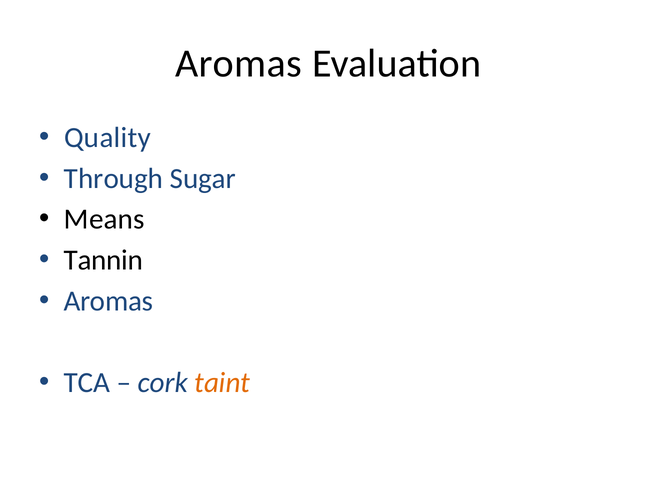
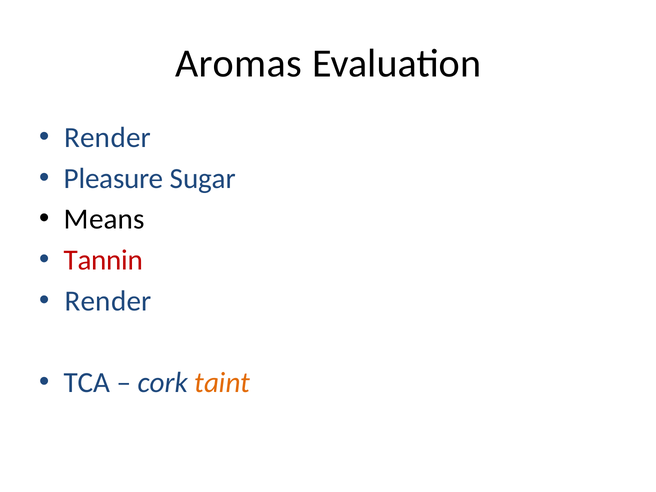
Quality at (108, 138): Quality -> Render
Through: Through -> Pleasure
Tannin colour: black -> red
Aromas at (108, 301): Aromas -> Render
